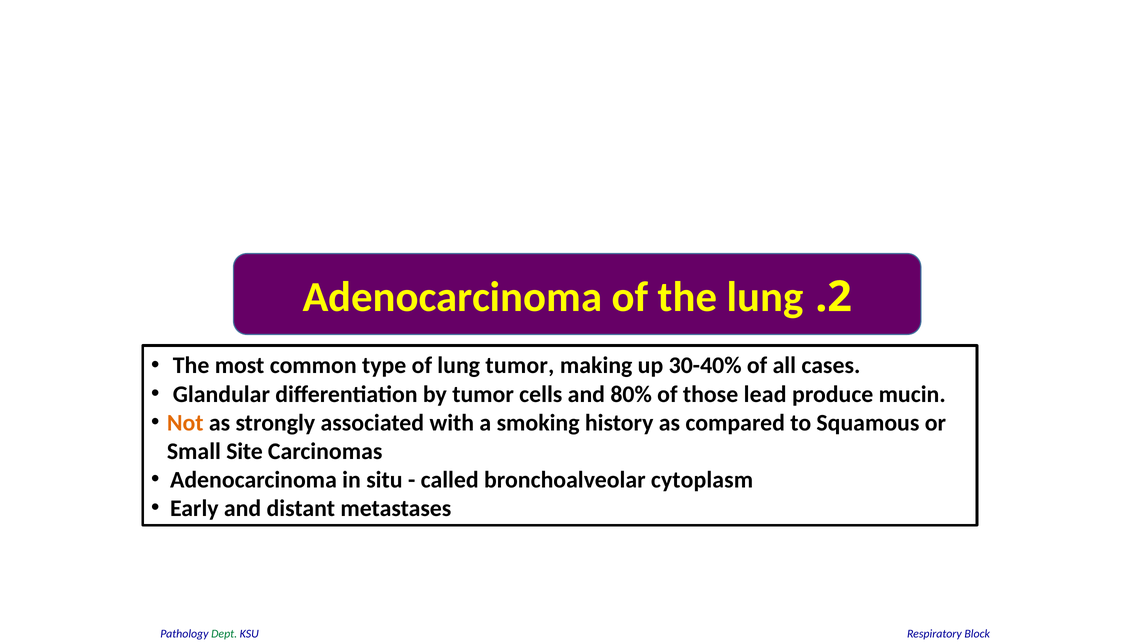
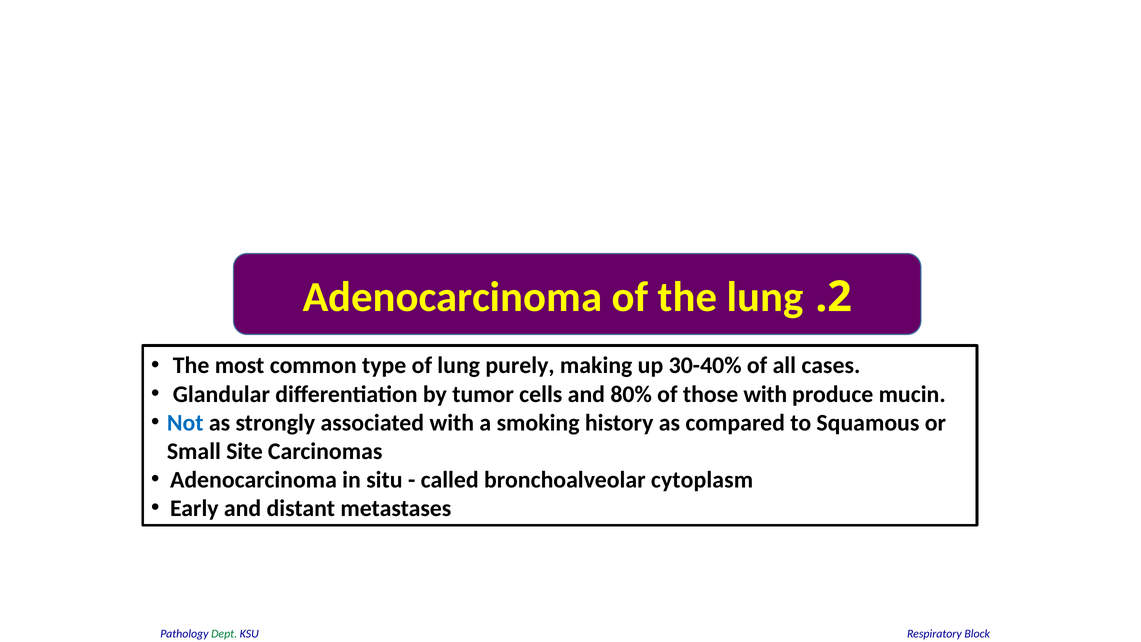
lung tumor: tumor -> purely
those lead: lead -> with
Not colour: orange -> blue
